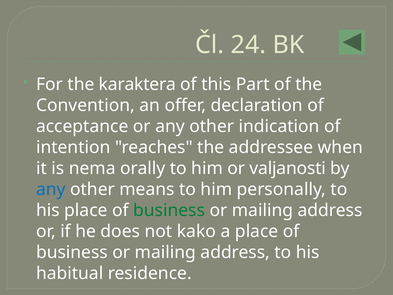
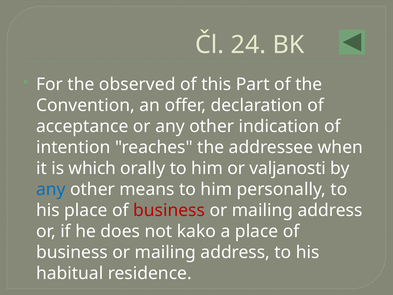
karaktera: karaktera -> observed
nema: nema -> which
business at (169, 210) colour: green -> red
